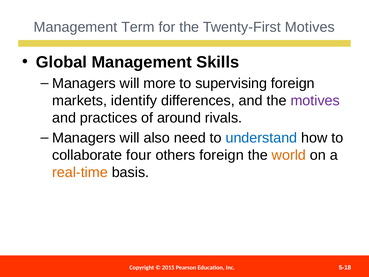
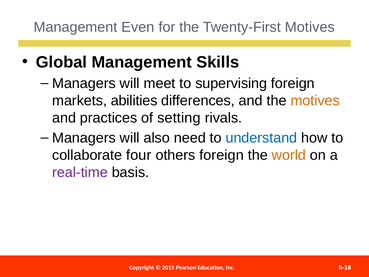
Term: Term -> Even
more: more -> meet
identify: identify -> abilities
motives at (315, 100) colour: purple -> orange
around: around -> setting
real-time colour: orange -> purple
